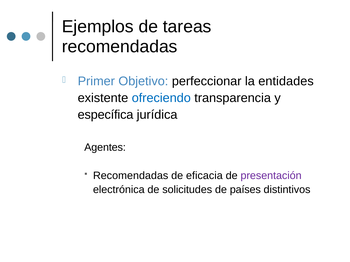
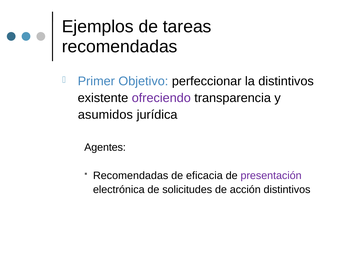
la entidades: entidades -> distintivos
ofreciendo colour: blue -> purple
específica: específica -> asumidos
países: países -> acción
